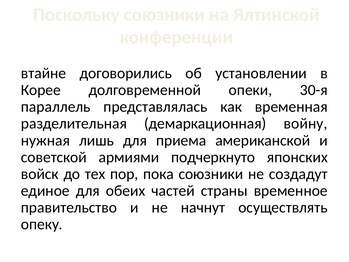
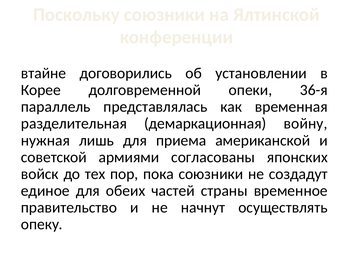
30-я: 30-я -> 36-я
подчеркнуто: подчеркнуто -> согласованы
